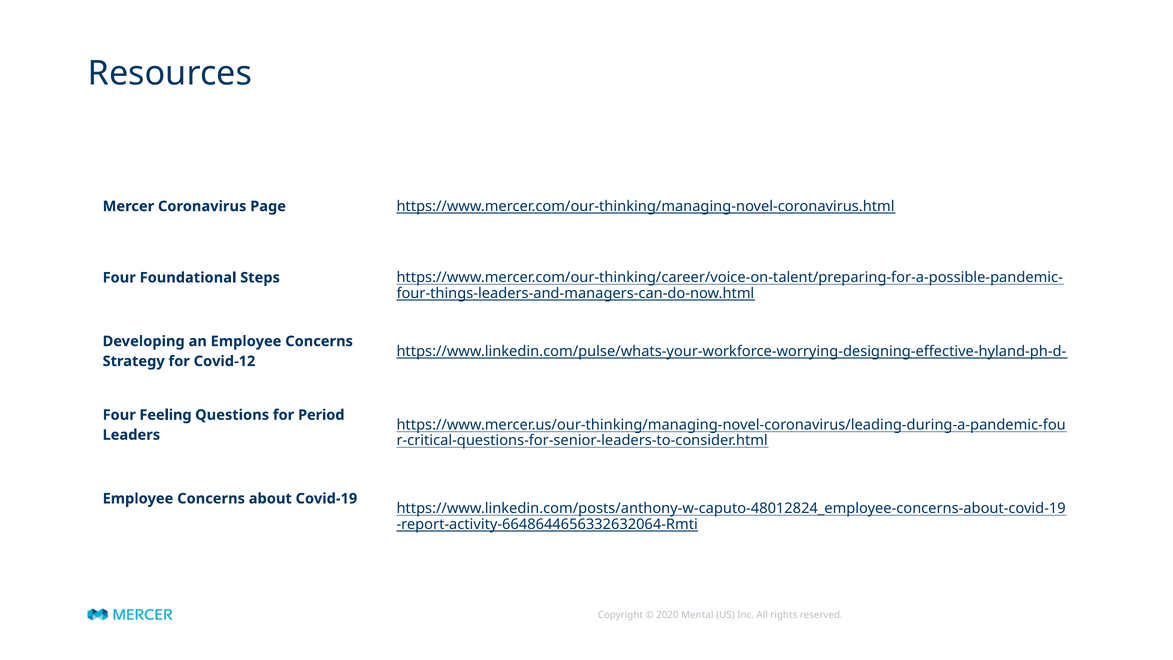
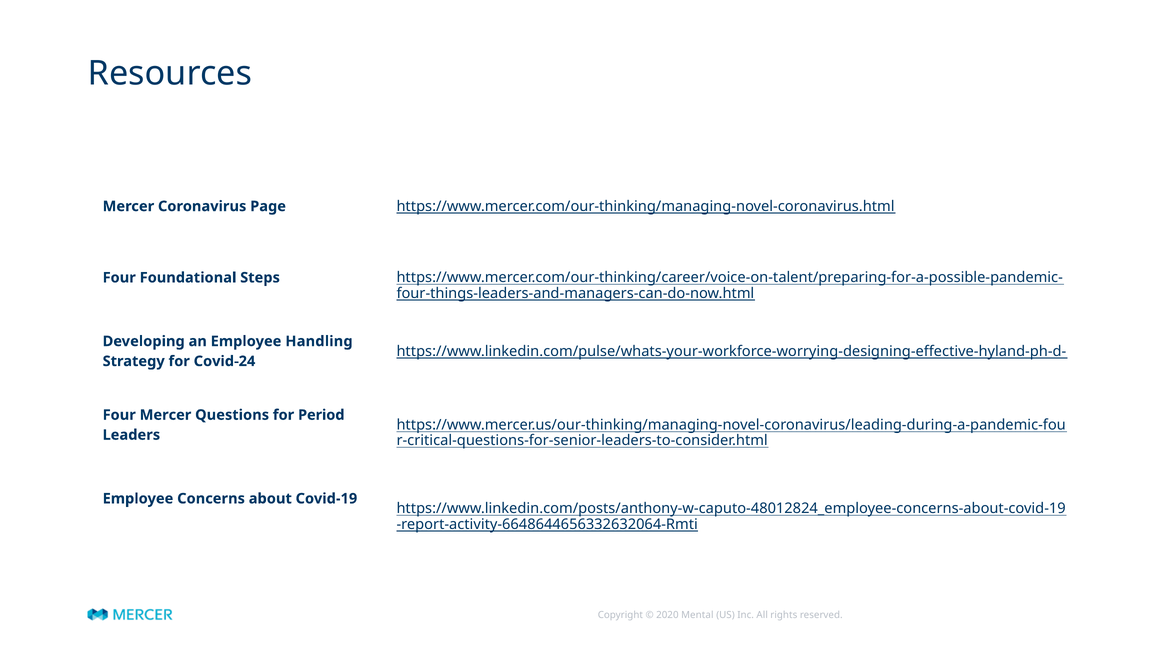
an Employee Concerns: Concerns -> Handling
Covid-12: Covid-12 -> Covid-24
Four Feeling: Feeling -> Mercer
